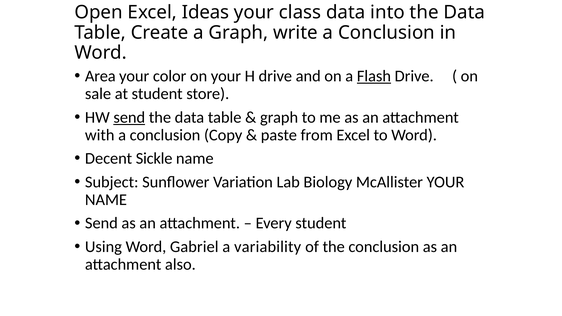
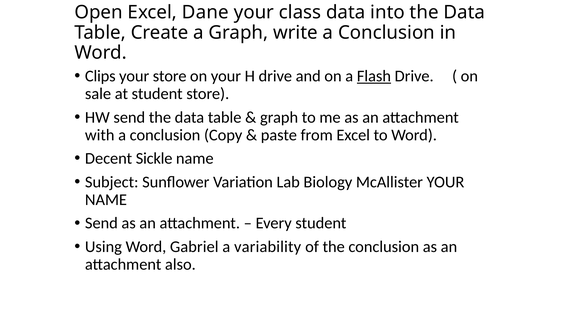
Ideas: Ideas -> Dane
Area: Area -> Clips
your color: color -> store
send at (129, 117) underline: present -> none
